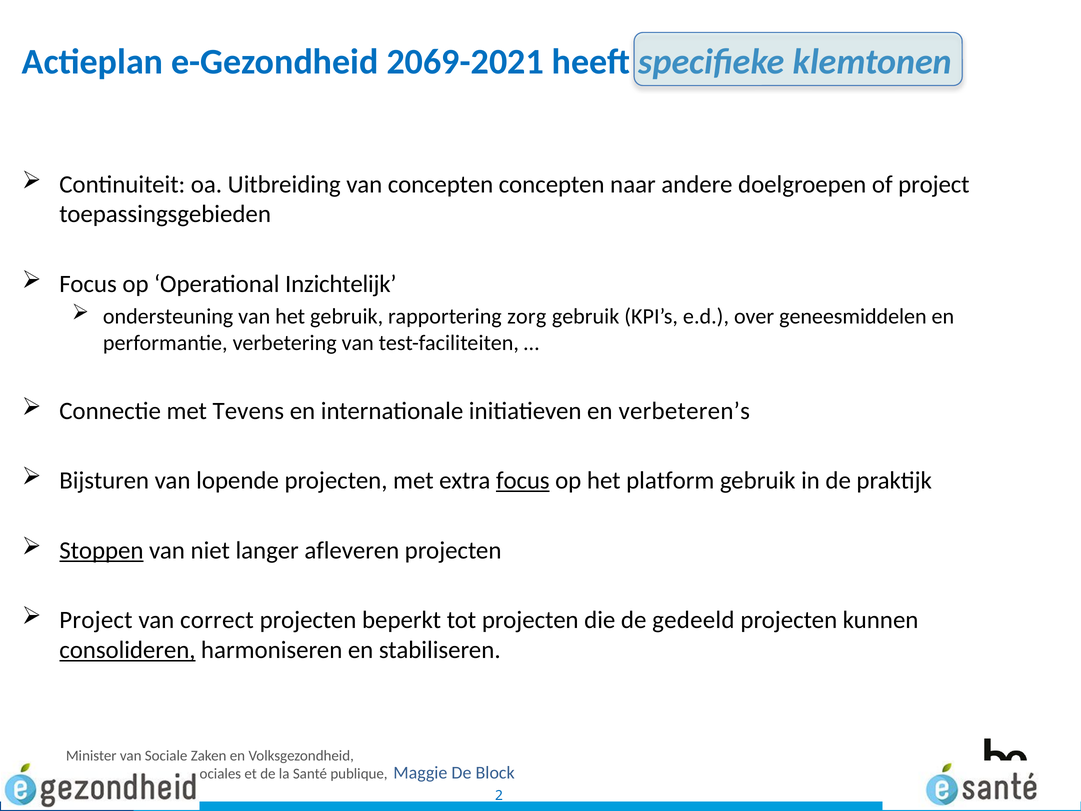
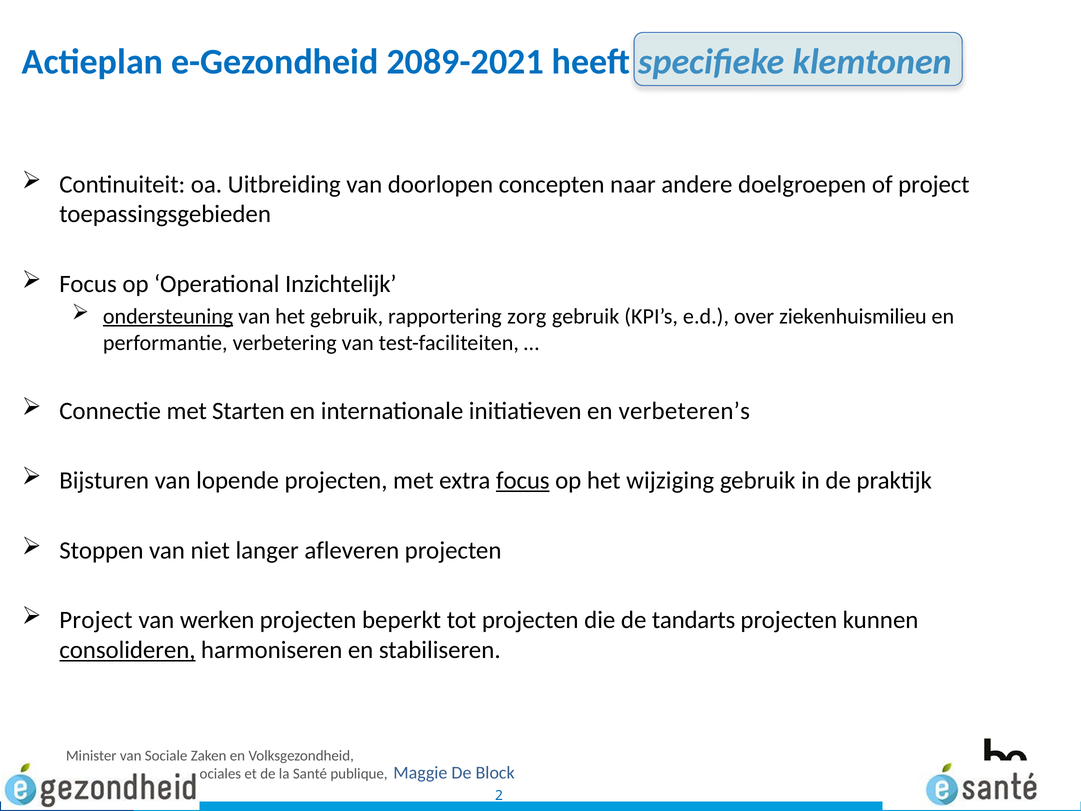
2069-2021: 2069-2021 -> 2089-2021
van concepten: concepten -> doorlopen
ondersteuning underline: none -> present
geneesmiddelen: geneesmiddelen -> ziekenhuismilieu
Tevens: Tevens -> Starten
platform: platform -> wijziging
Stoppen underline: present -> none
correct: correct -> werken
gedeeld: gedeeld -> tandarts
